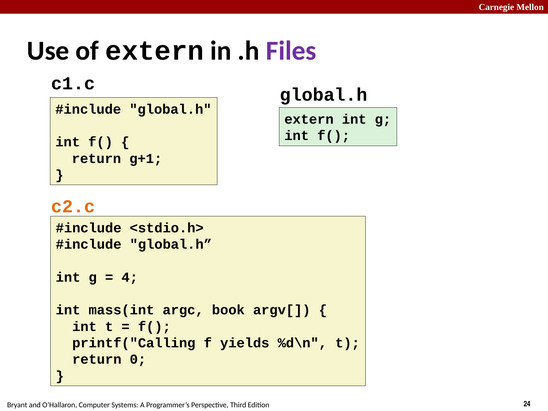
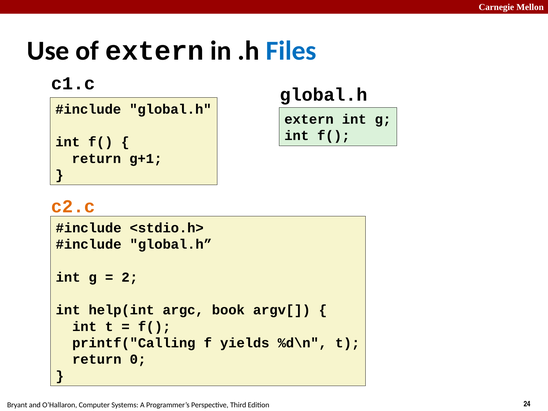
Files colour: purple -> blue
4: 4 -> 2
mass(int: mass(int -> help(int
